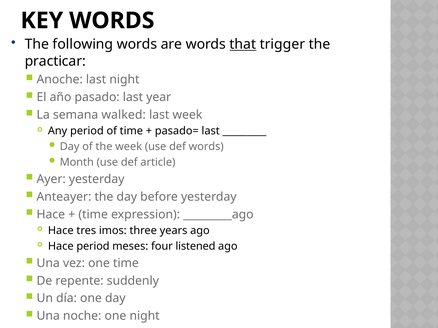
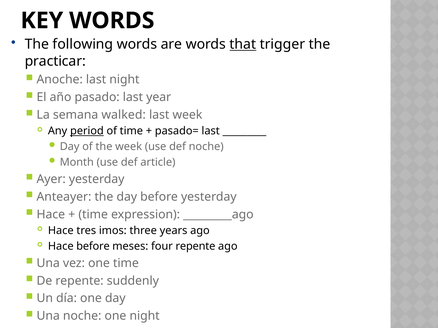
period at (87, 131) underline: none -> present
def words: words -> noche
Hace period: period -> before
four listened: listened -> repente
